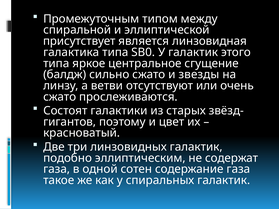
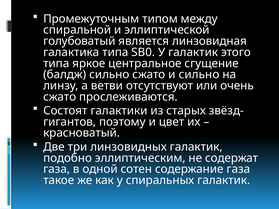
присутствует: присутствует -> голубоватый
и звезды: звезды -> сильно
